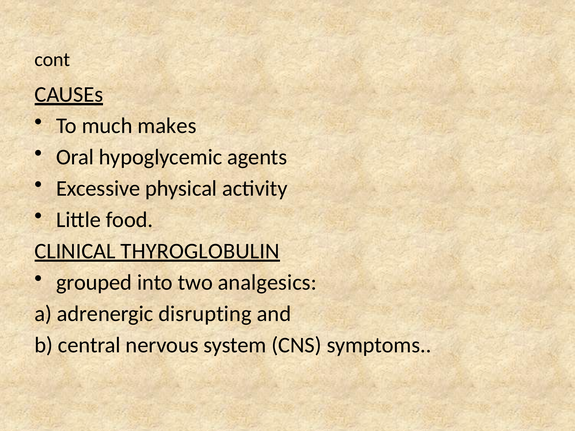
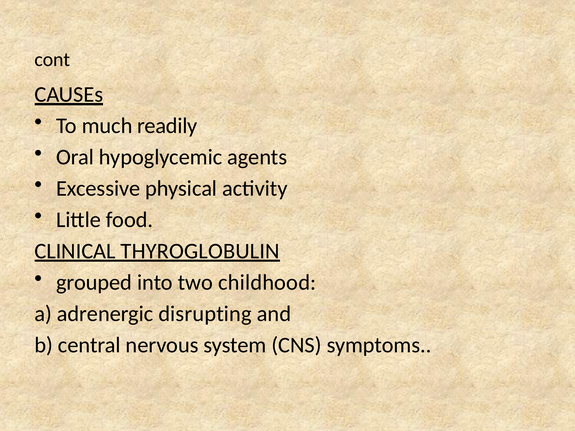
makes: makes -> readily
analgesics: analgesics -> childhood
